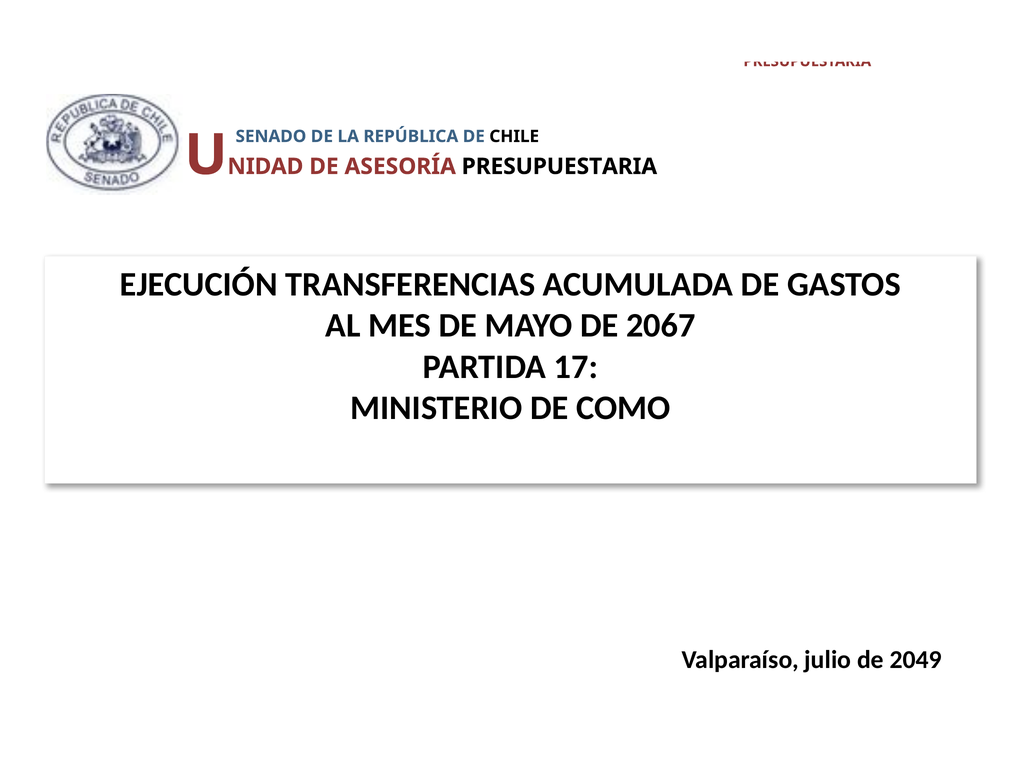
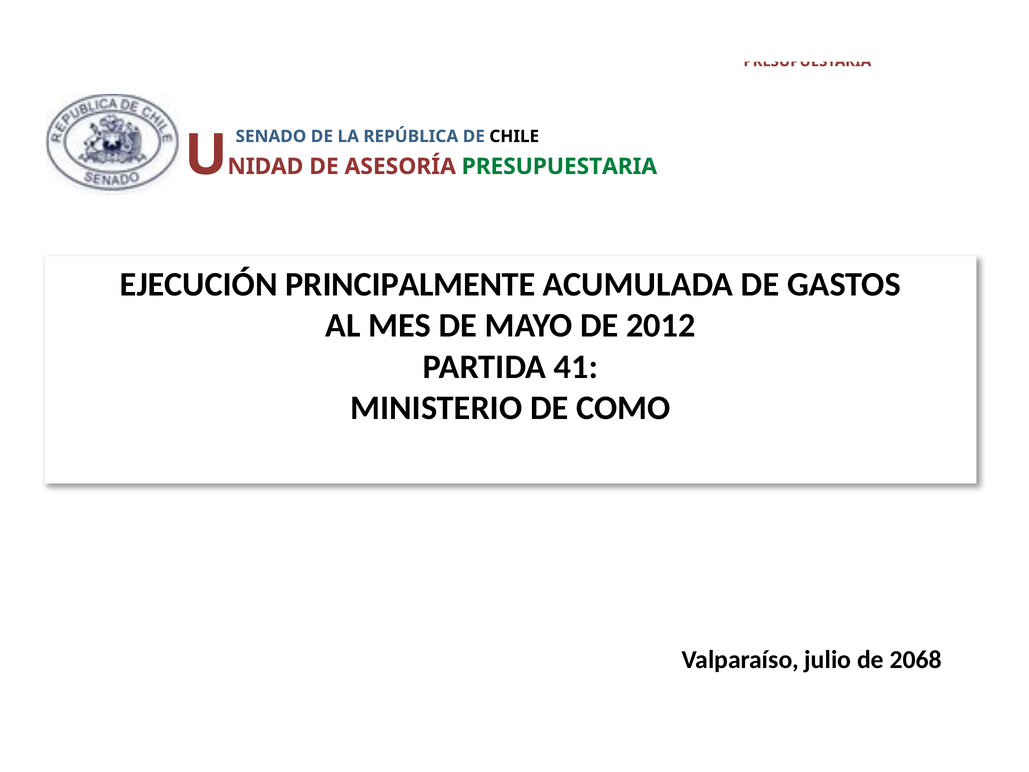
PRESUPUESTARIA at (559, 166) colour: black -> green
TRANSFERENCIAS: TRANSFERENCIAS -> PRINCIPALMENTE
2067: 2067 -> 2012
17: 17 -> 41
2049: 2049 -> 2068
